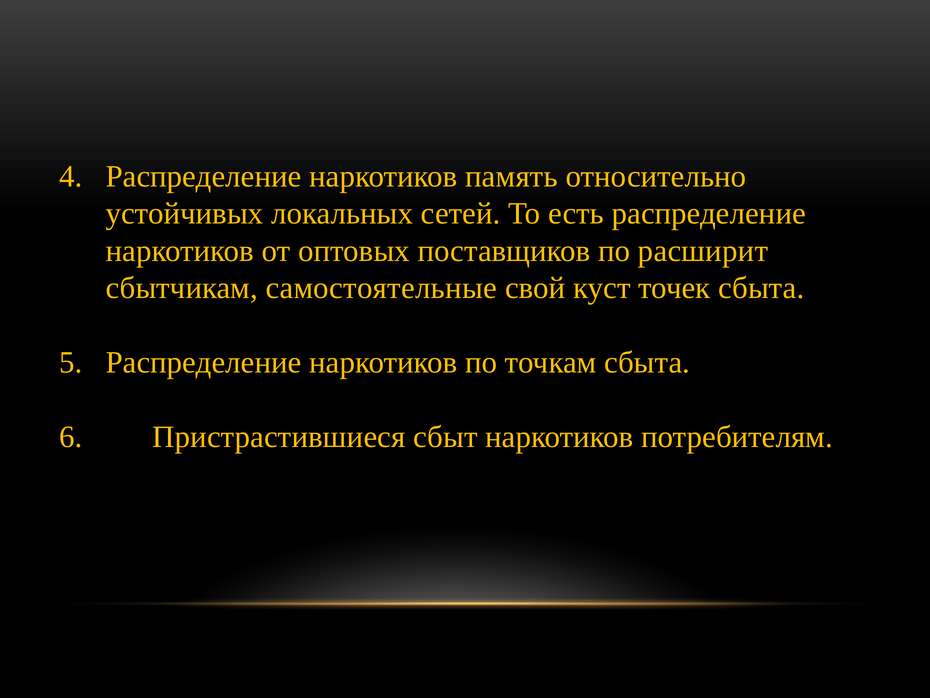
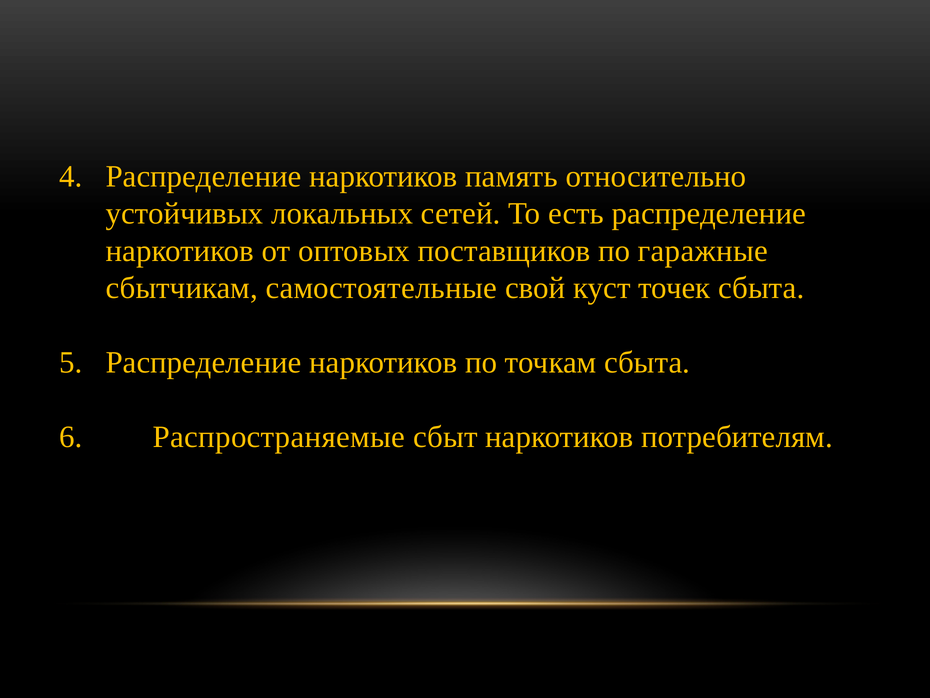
расширит: расширит -> гаражные
Пристрастившиеся: Пристрастившиеся -> Распространяемые
